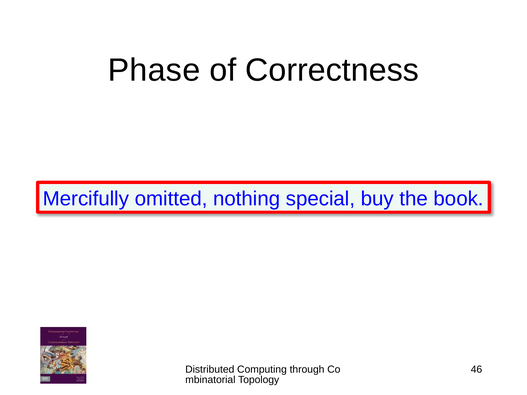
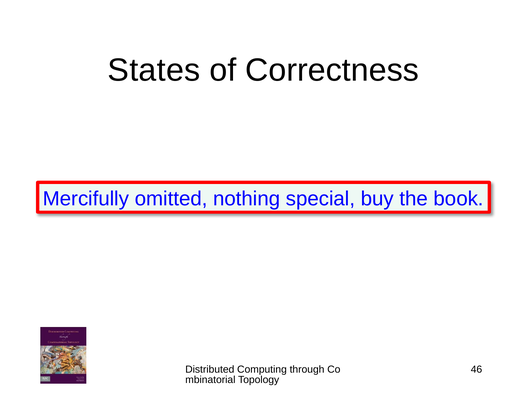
Phase: Phase -> States
